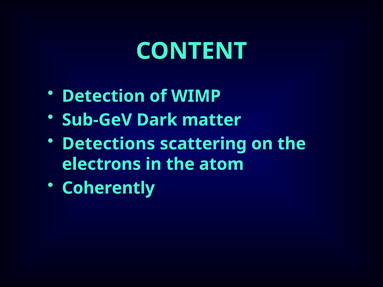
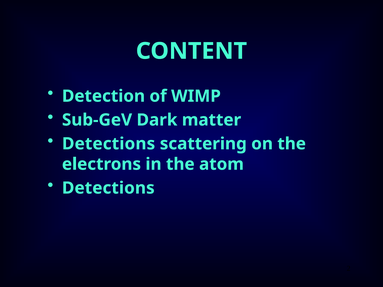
Coherently at (108, 188): Coherently -> Detections
